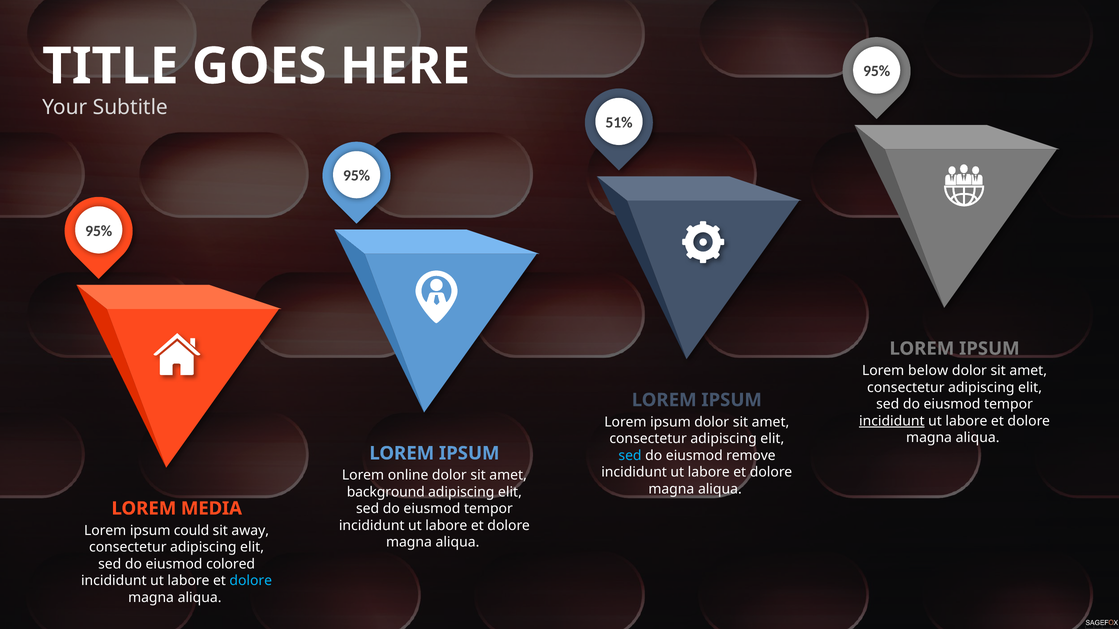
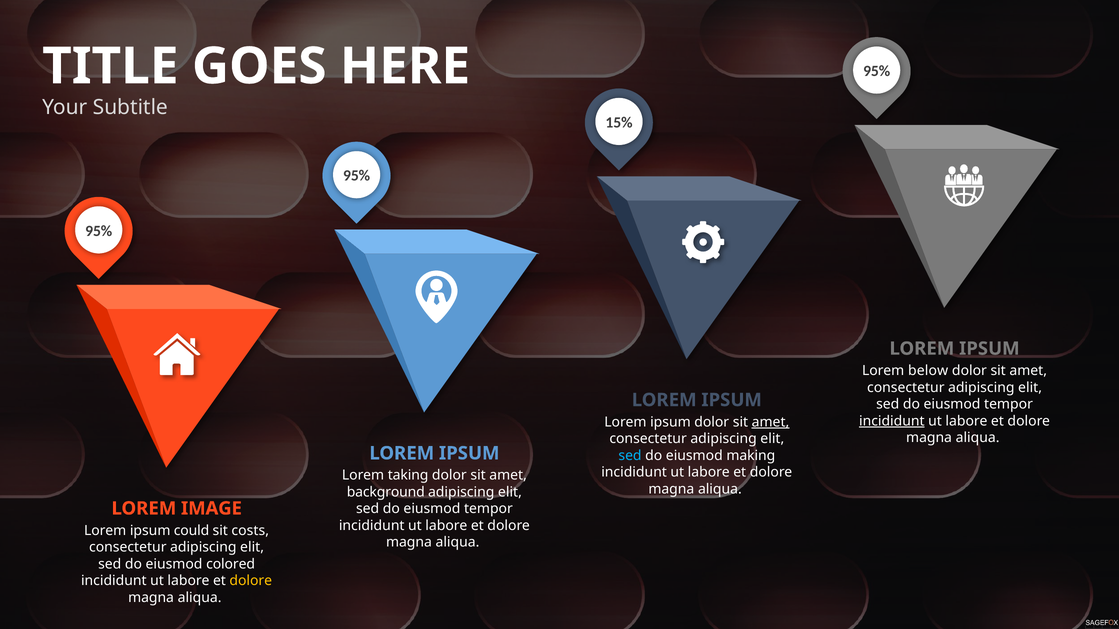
51%: 51% -> 15%
amet at (771, 422) underline: none -> present
remove: remove -> making
online: online -> taking
MEDIA: MEDIA -> IMAGE
away: away -> costs
dolore at (251, 581) colour: light blue -> yellow
